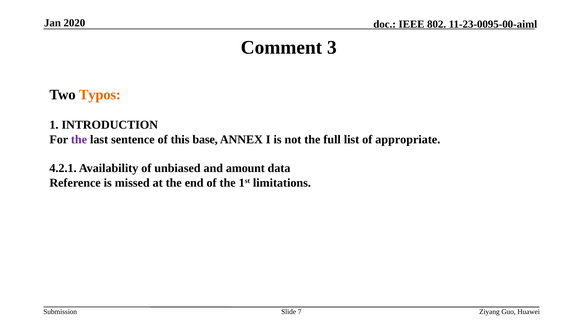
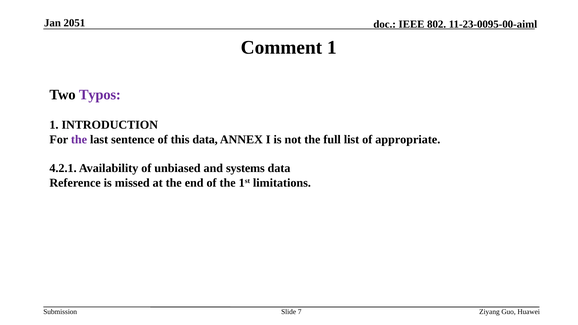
2020: 2020 -> 2051
Comment 3: 3 -> 1
Typos colour: orange -> purple
this base: base -> data
amount: amount -> systems
